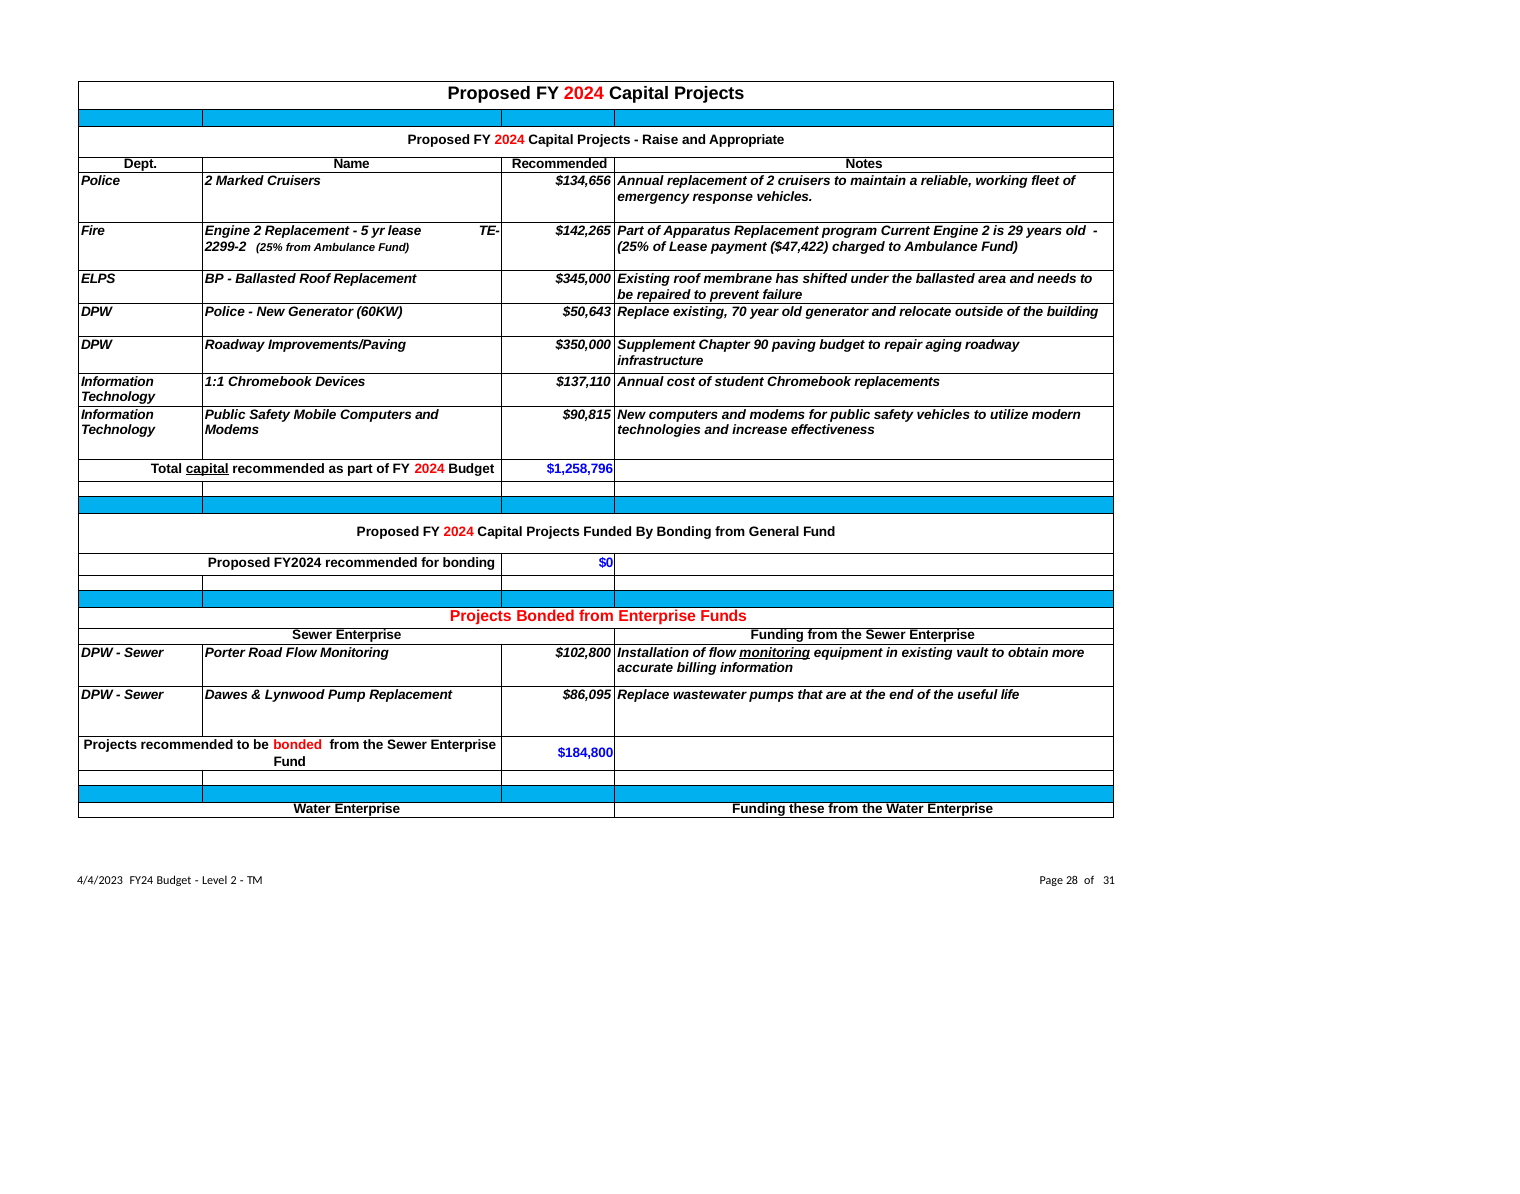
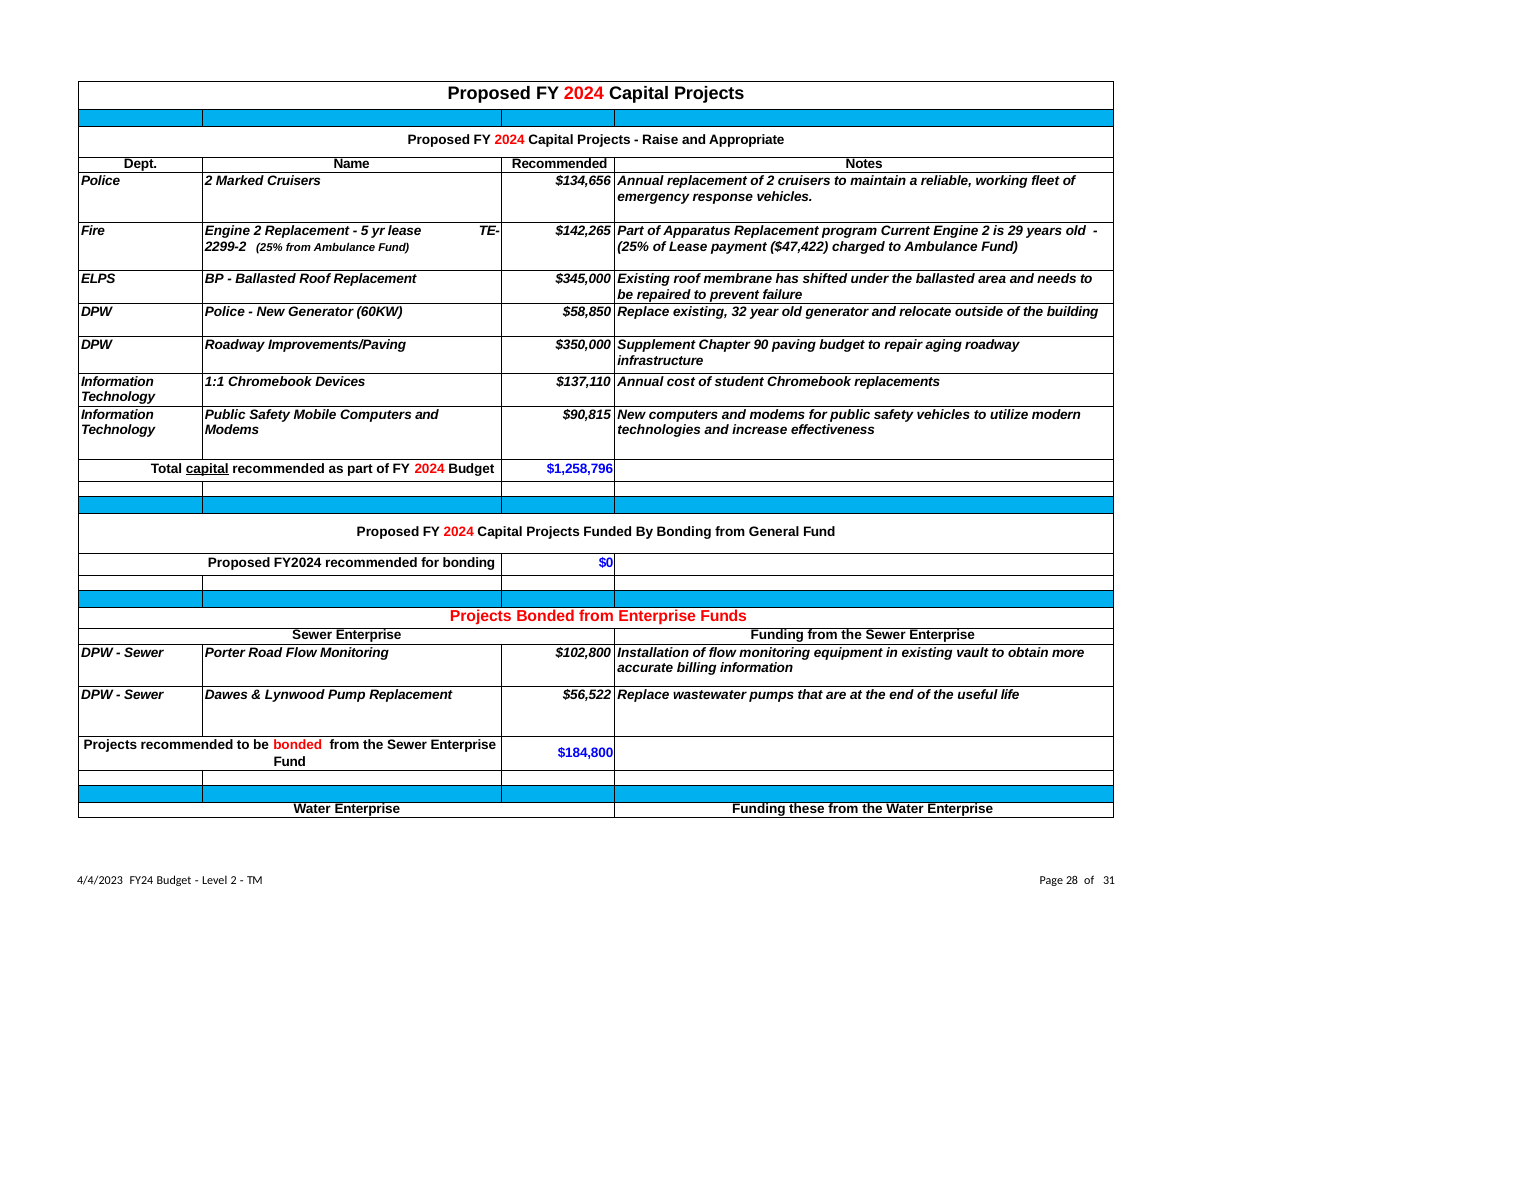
$50,643: $50,643 -> $58,850
70: 70 -> 32
monitoring at (775, 653) underline: present -> none
$86,095: $86,095 -> $56,522
